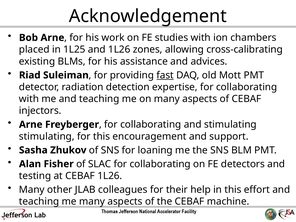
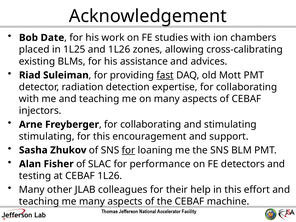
Bob Arne: Arne -> Date
for at (129, 150) underline: none -> present
SLAC for collaborating: collaborating -> performance
